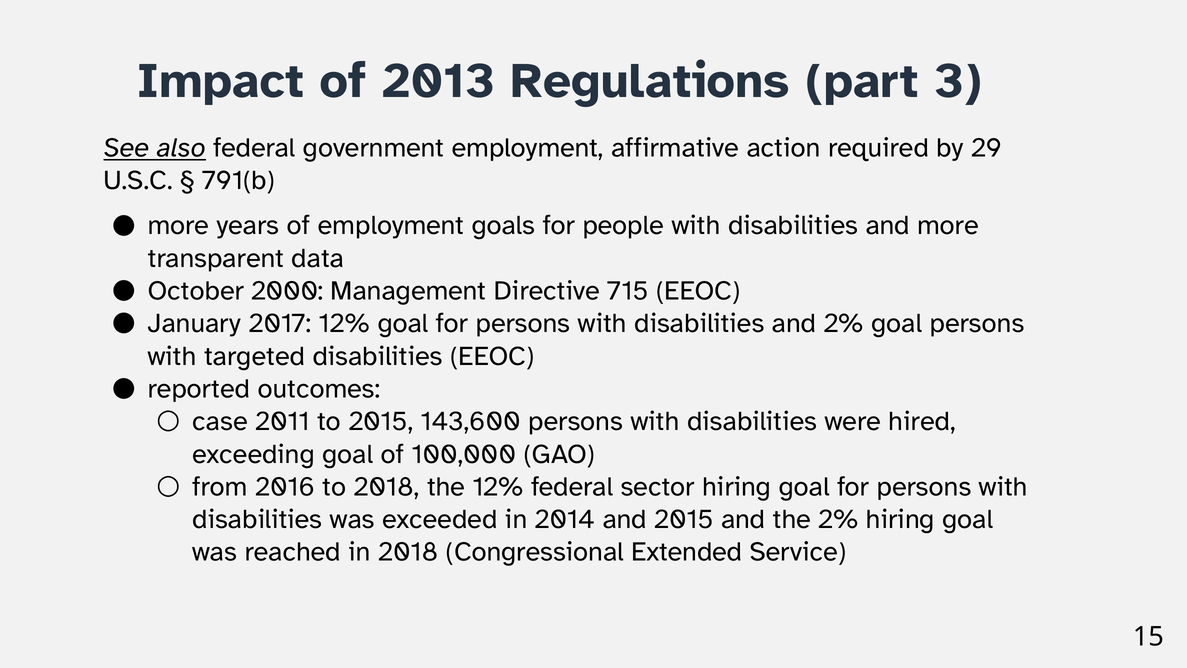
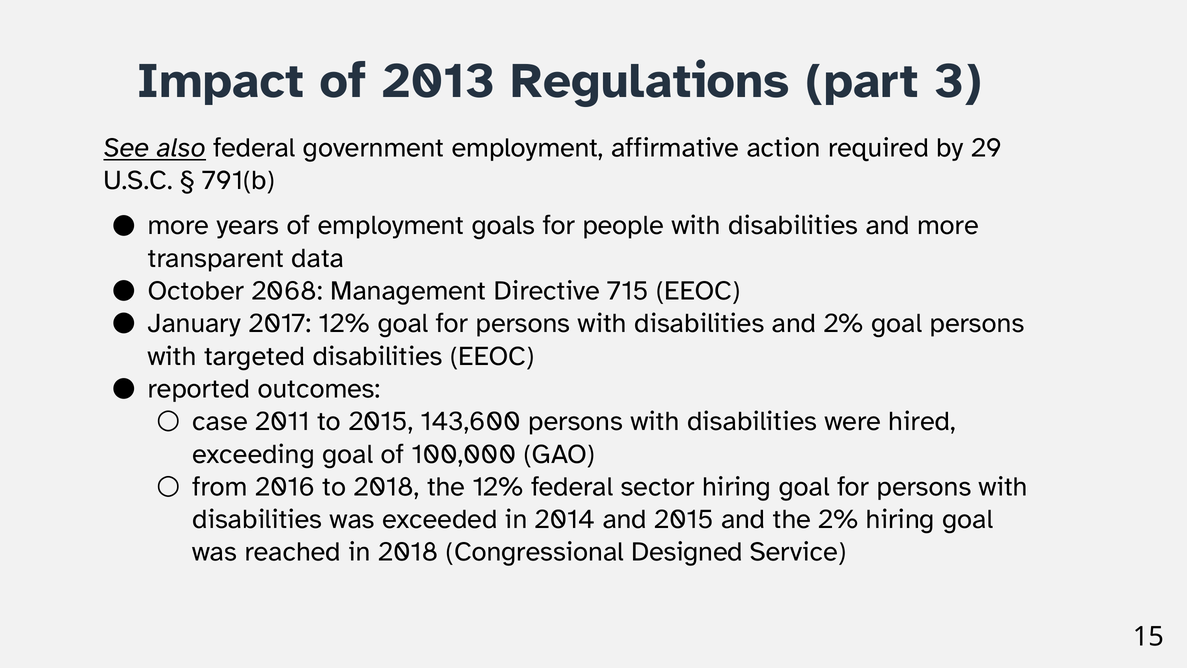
2000: 2000 -> 2068
Extended: Extended -> Designed
